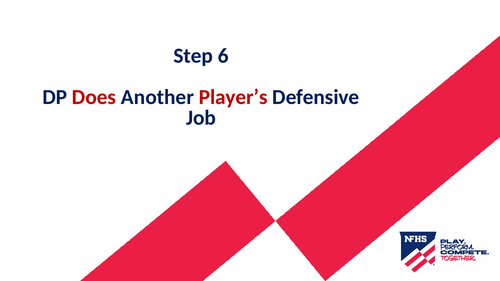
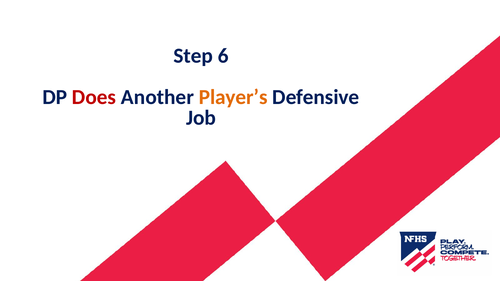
Player’s colour: red -> orange
